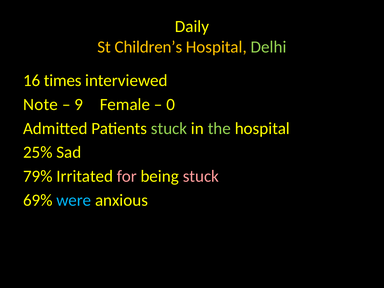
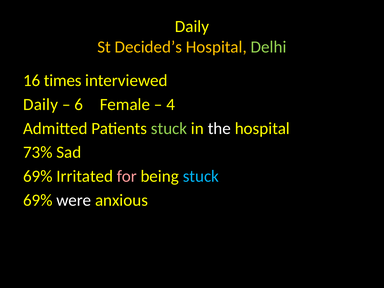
Children’s: Children’s -> Decided’s
Note at (41, 104): Note -> Daily
9: 9 -> 6
0: 0 -> 4
the colour: light green -> white
25%: 25% -> 73%
79% at (38, 176): 79% -> 69%
stuck at (201, 176) colour: pink -> light blue
were colour: light blue -> white
